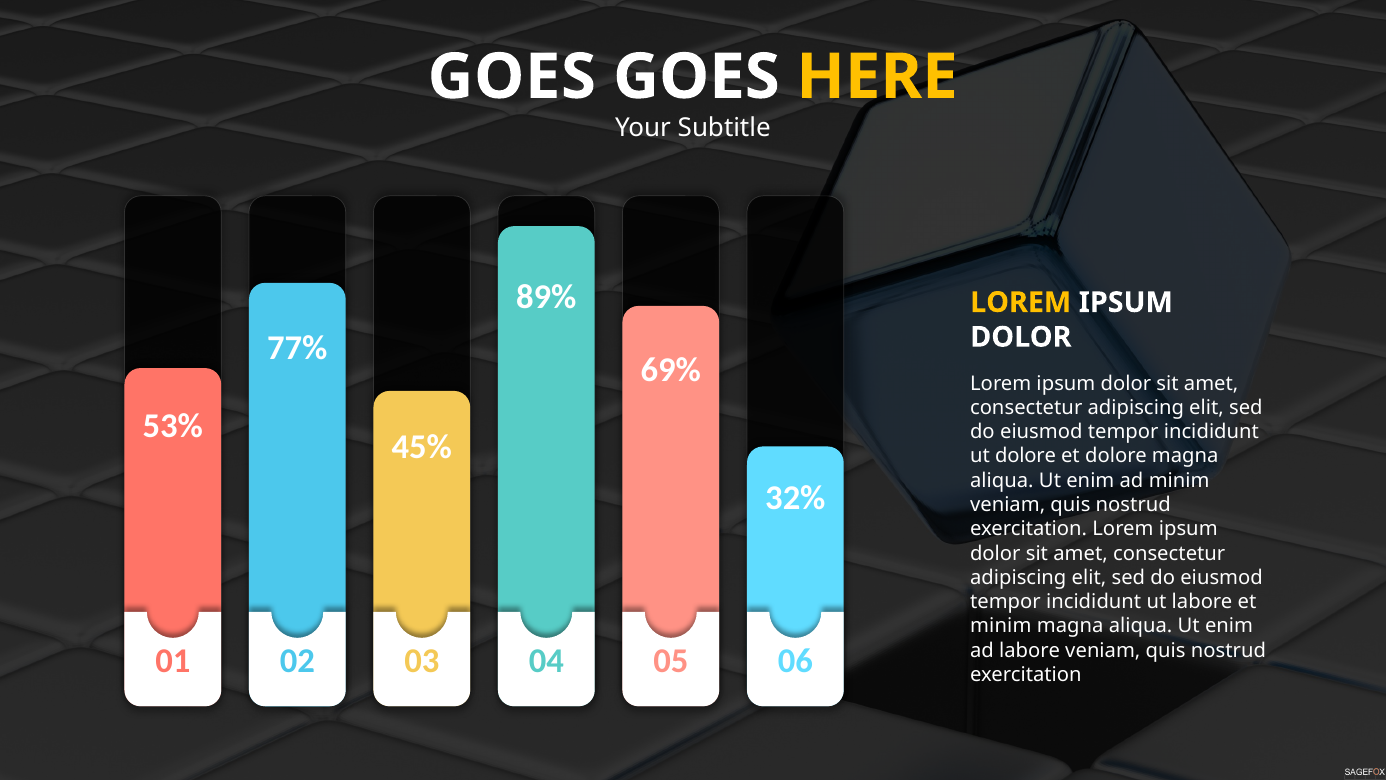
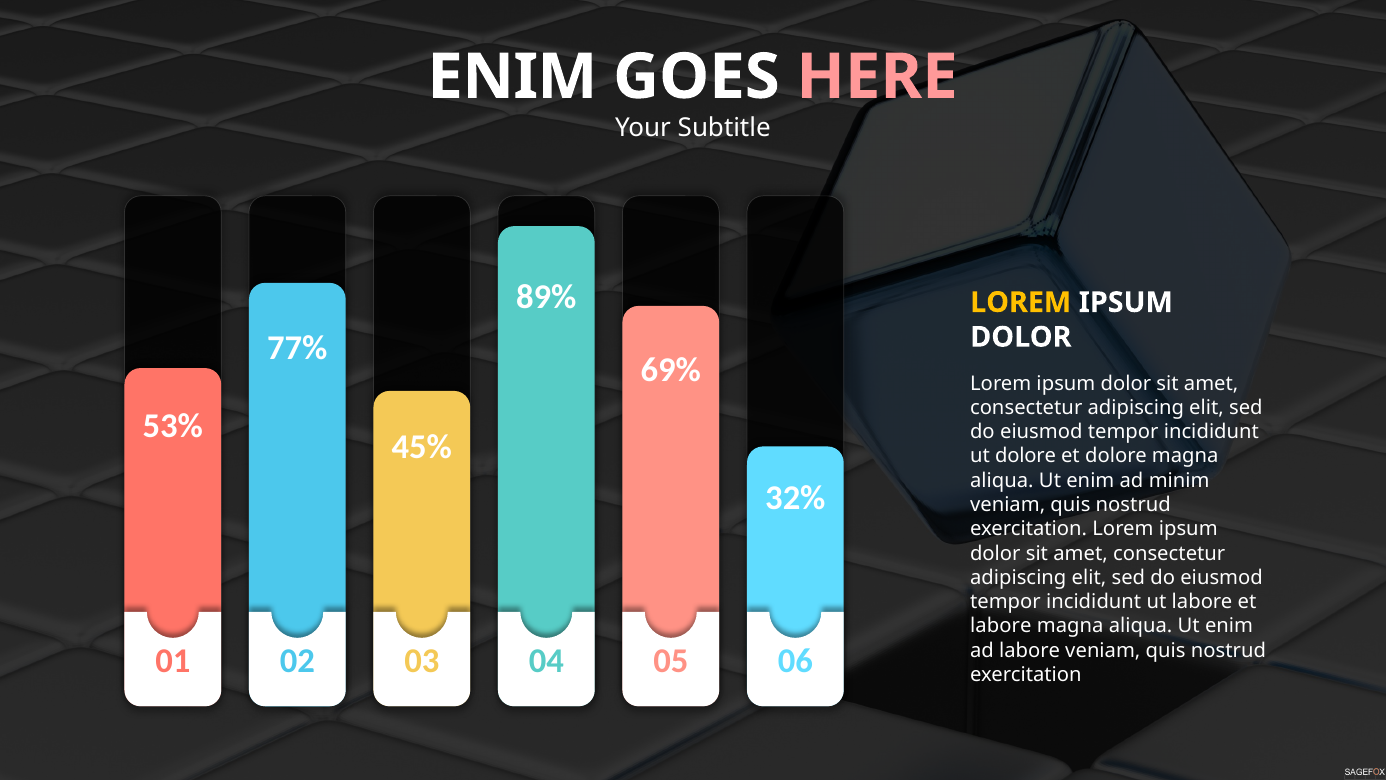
GOES at (512, 77): GOES -> ENIM
HERE colour: yellow -> pink
minim at (1001, 626): minim -> labore
